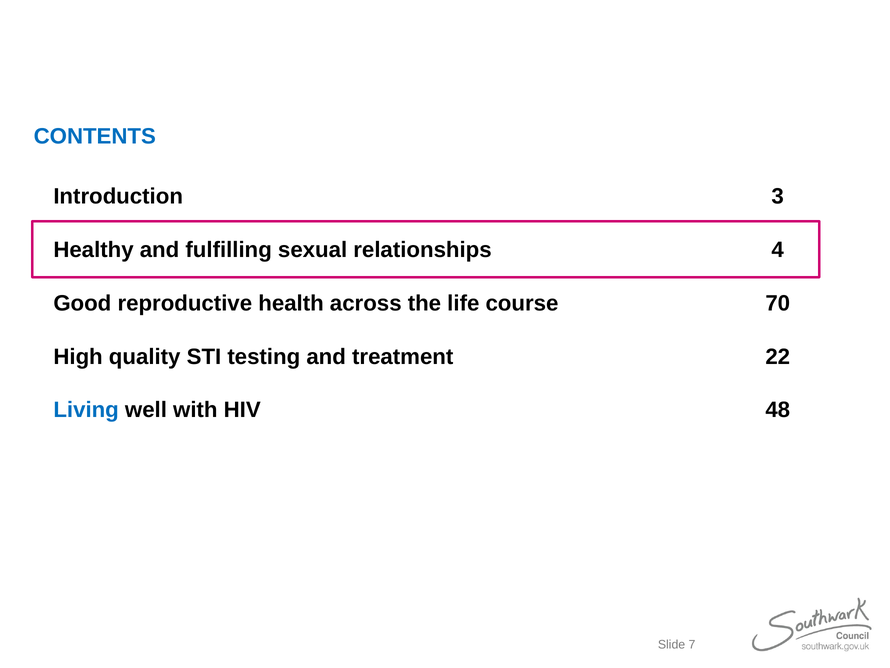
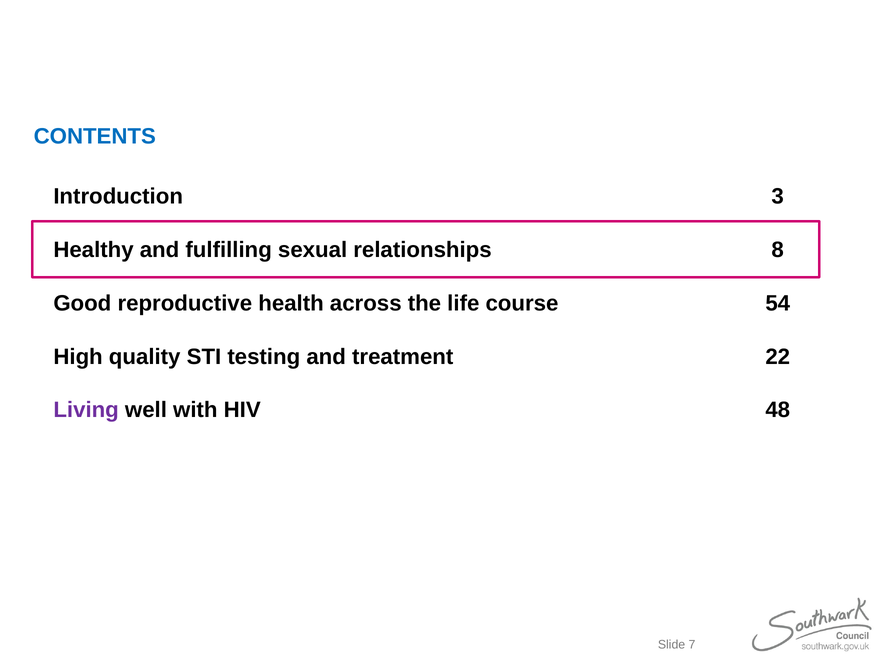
4: 4 -> 8
70: 70 -> 54
Living colour: blue -> purple
